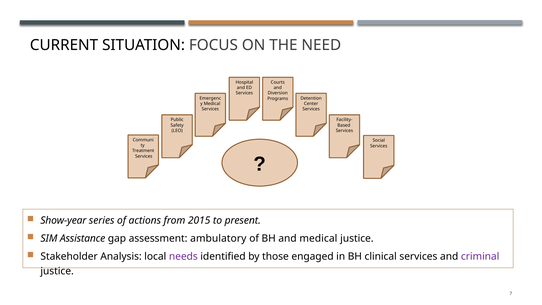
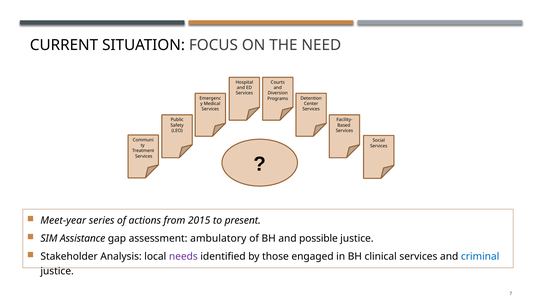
Show-year: Show-year -> Meet-year
and medical: medical -> possible
criminal colour: purple -> blue
